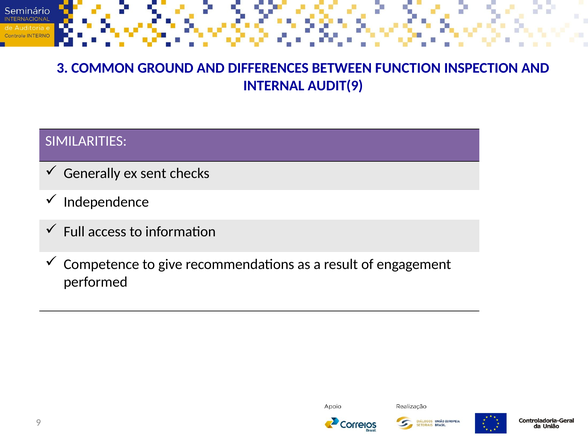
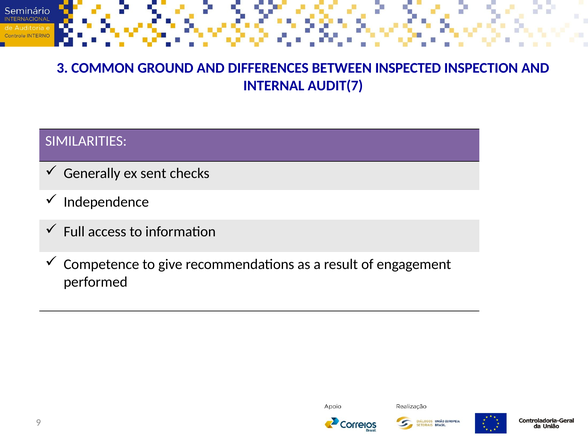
FUNCTION: FUNCTION -> INSPECTED
AUDIT(9: AUDIT(9 -> AUDIT(7
